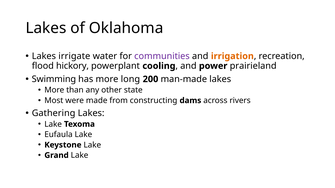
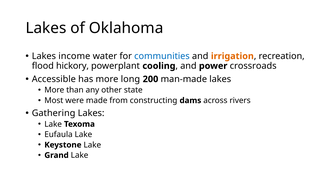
irrigate: irrigate -> income
communities colour: purple -> blue
prairieland: prairieland -> crossroads
Swimming: Swimming -> Accessible
